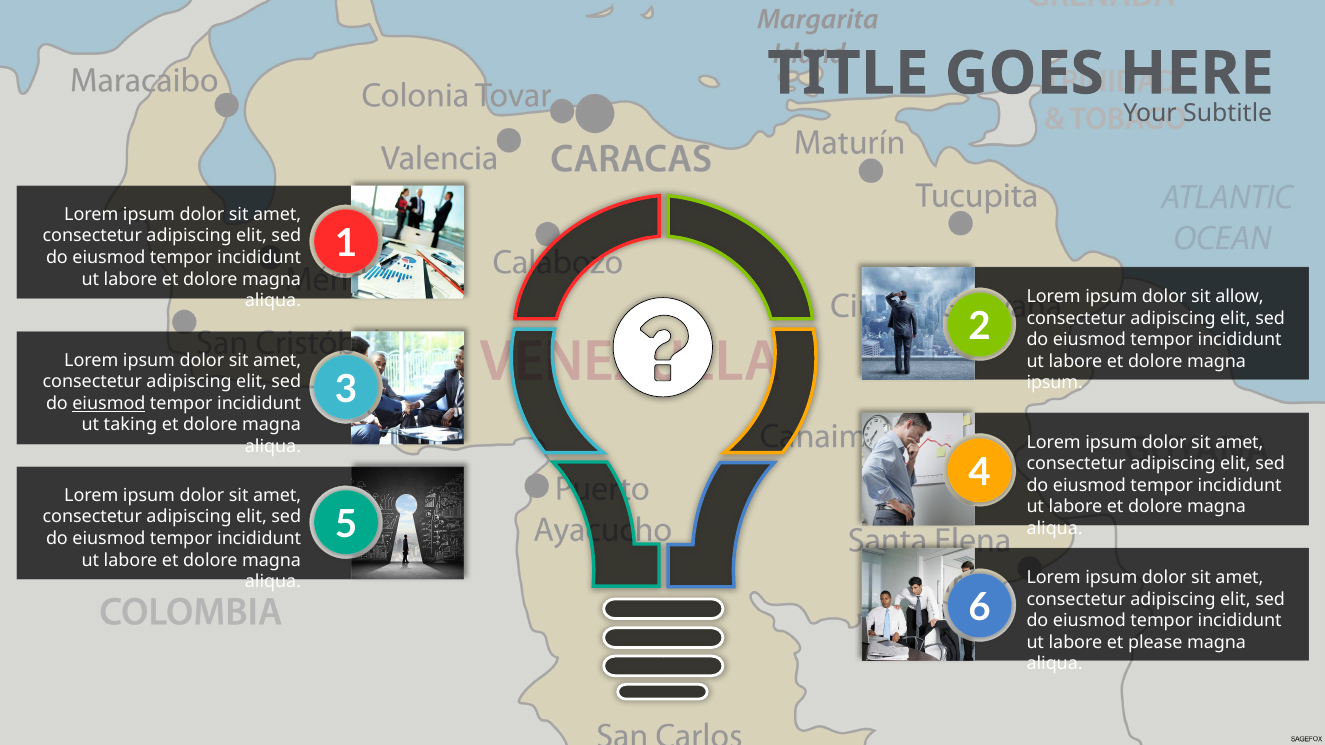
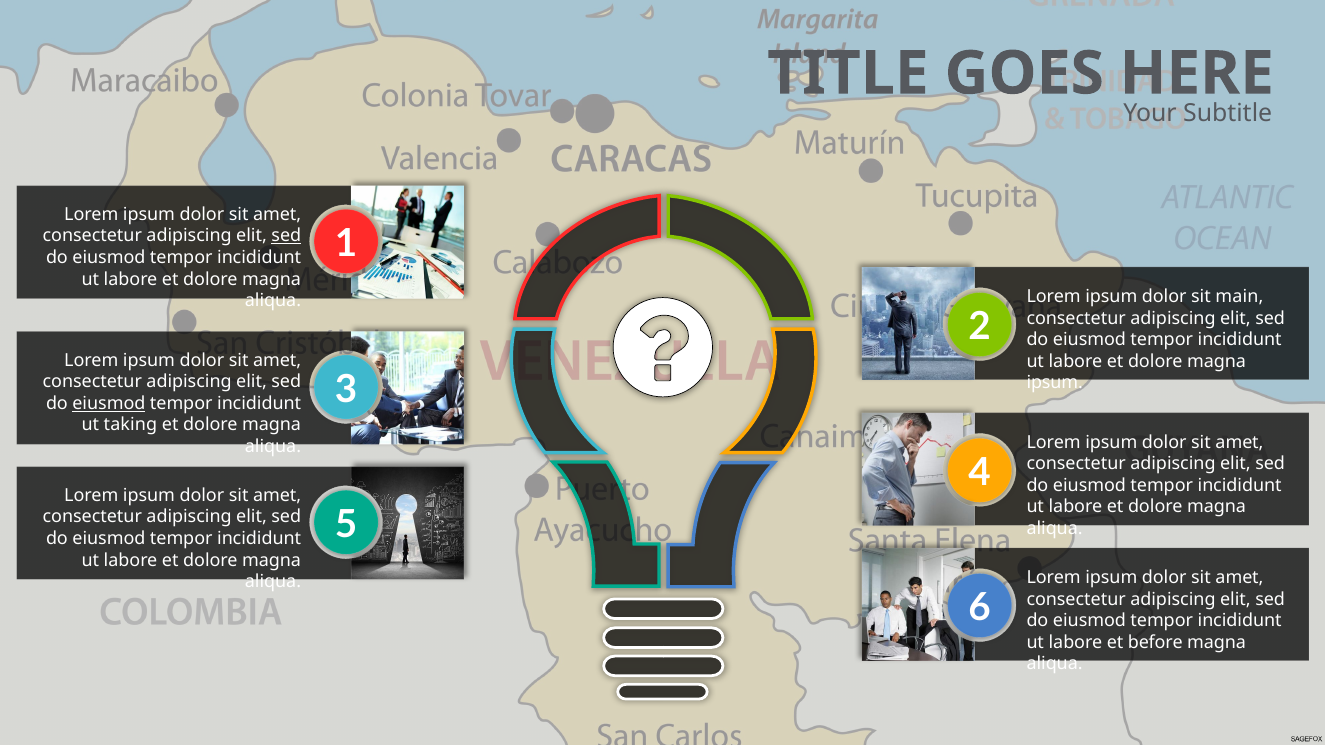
sed at (286, 236) underline: none -> present
allow: allow -> main
please: please -> before
